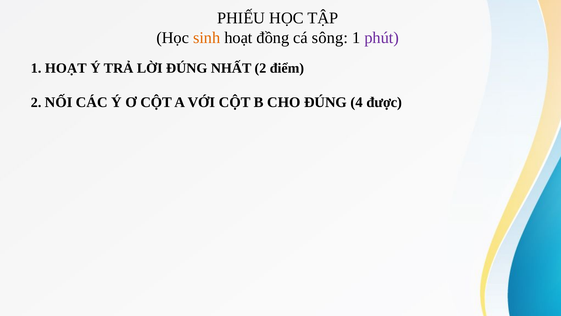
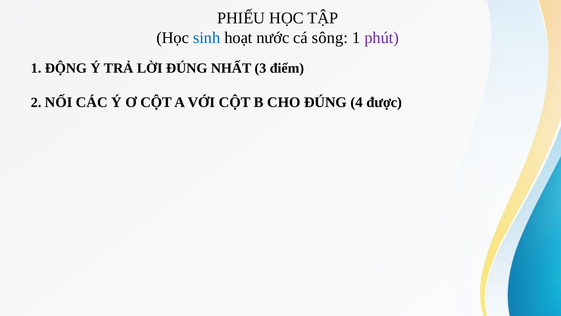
sinh colour: orange -> blue
đồng: đồng -> nước
1 HOẠT: HOẠT -> ĐỘNG
NHẤT 2: 2 -> 3
